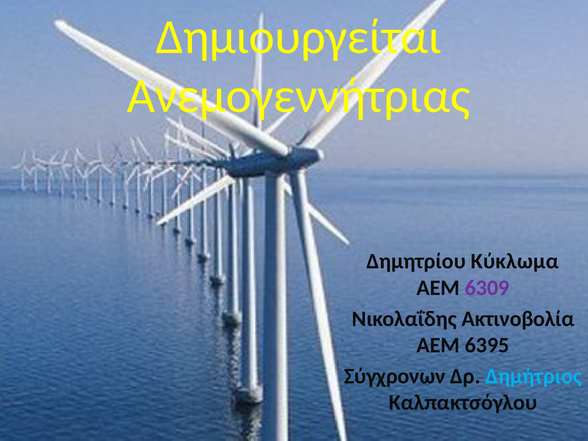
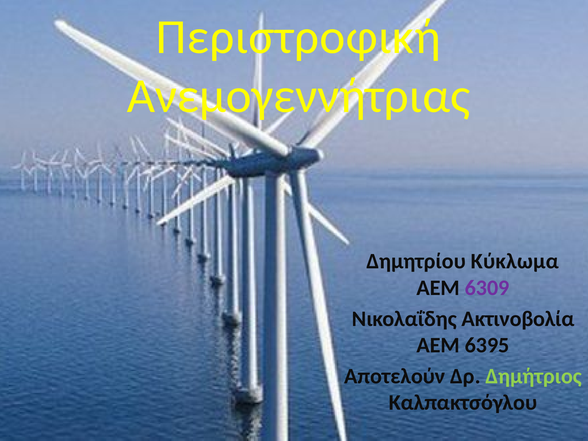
Δημιουργείται: Δημιουργείται -> Περιστροφική
Σύγχρονων: Σύγχρονων -> Αποτελούν
Δημήτριος colour: light blue -> light green
